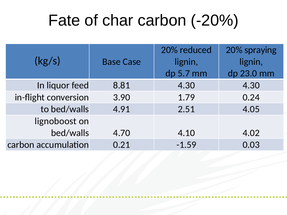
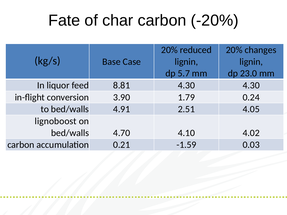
spraying: spraying -> changes
